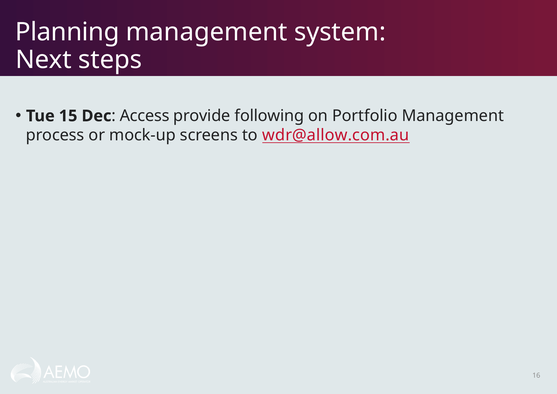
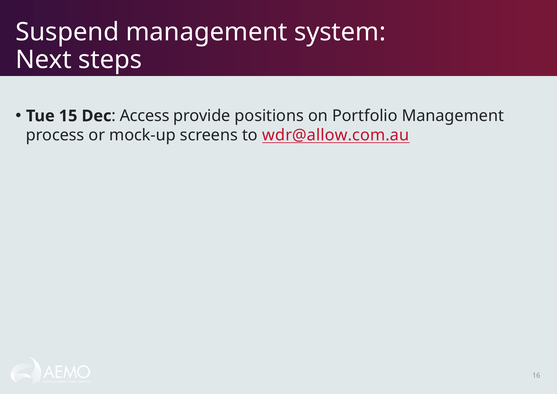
Planning: Planning -> Suspend
following: following -> positions
